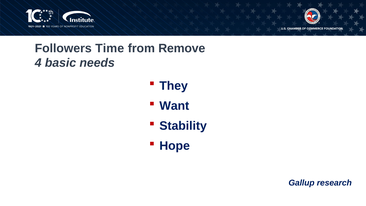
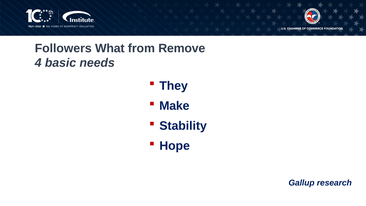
Time: Time -> What
Want: Want -> Make
